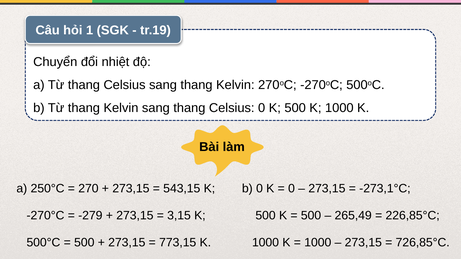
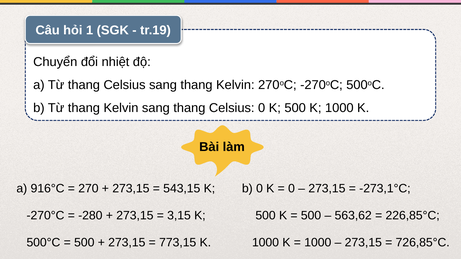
250°C: 250°C -> 916°C
-279: -279 -> -280
265,49: 265,49 -> 563,62
